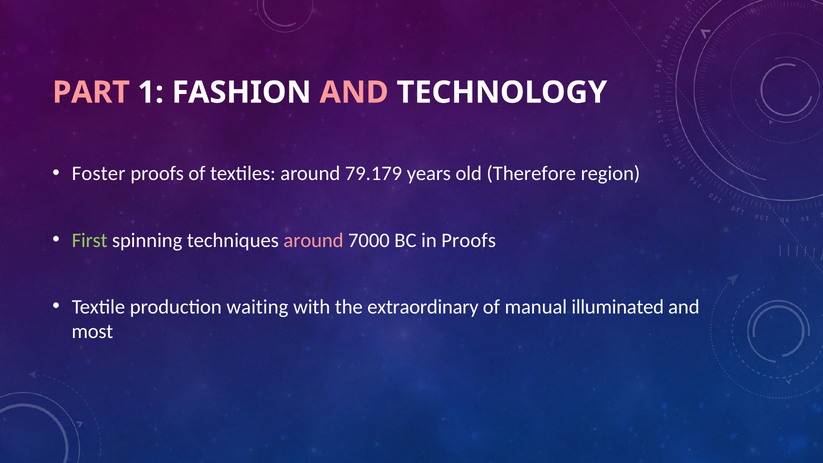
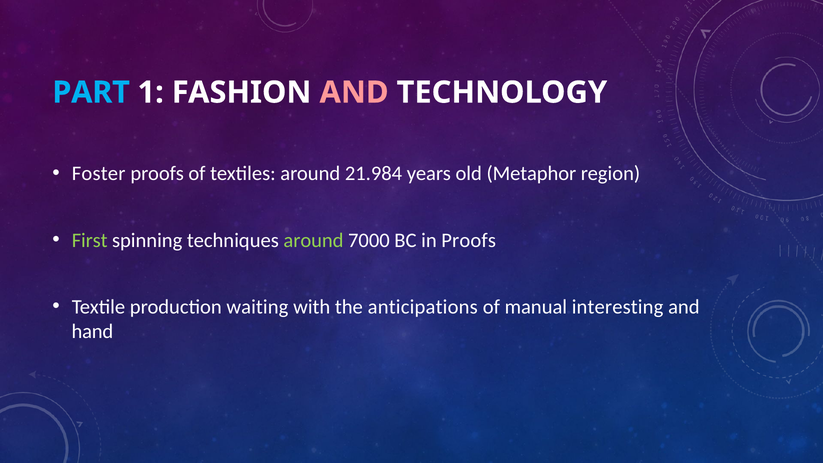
PART colour: pink -> light blue
79.179: 79.179 -> 21.984
Therefore: Therefore -> Metaphor
around at (313, 240) colour: pink -> light green
extraordinary: extraordinary -> anticipations
illuminated: illuminated -> interesting
most: most -> hand
